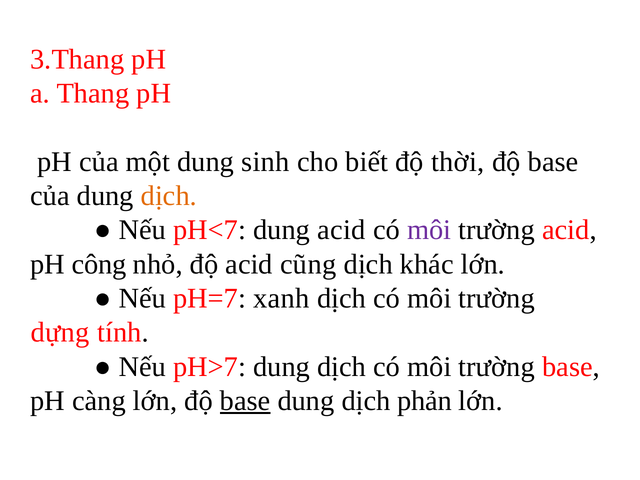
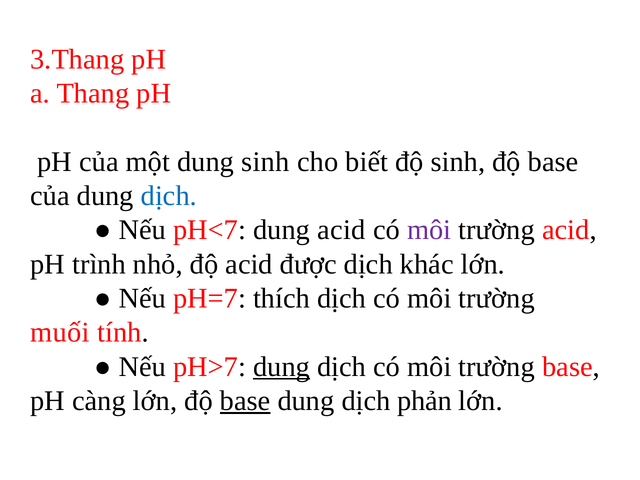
độ thời: thời -> sinh
dịch at (169, 196) colour: orange -> blue
công: công -> trình
cũng: cũng -> được
xanh: xanh -> thích
dựng: dựng -> muối
dung at (282, 367) underline: none -> present
